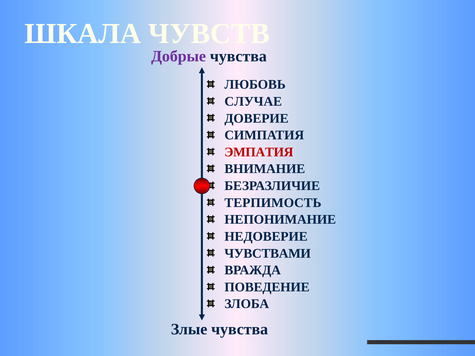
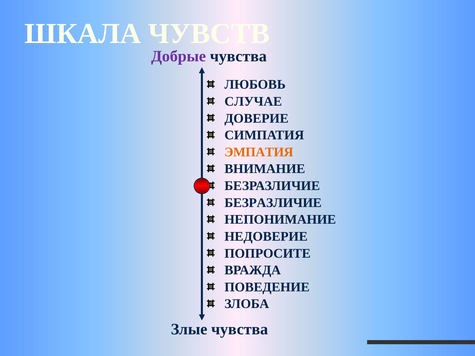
ЭМПАТИЯ colour: red -> orange
ТЕРПИМОСТЬ at (273, 203): ТЕРПИМОСТЬ -> БЕЗРАЗЛИЧИЕ
ЧУВСТВАМИ: ЧУВСТВАМИ -> ПОПРОСИТЕ
